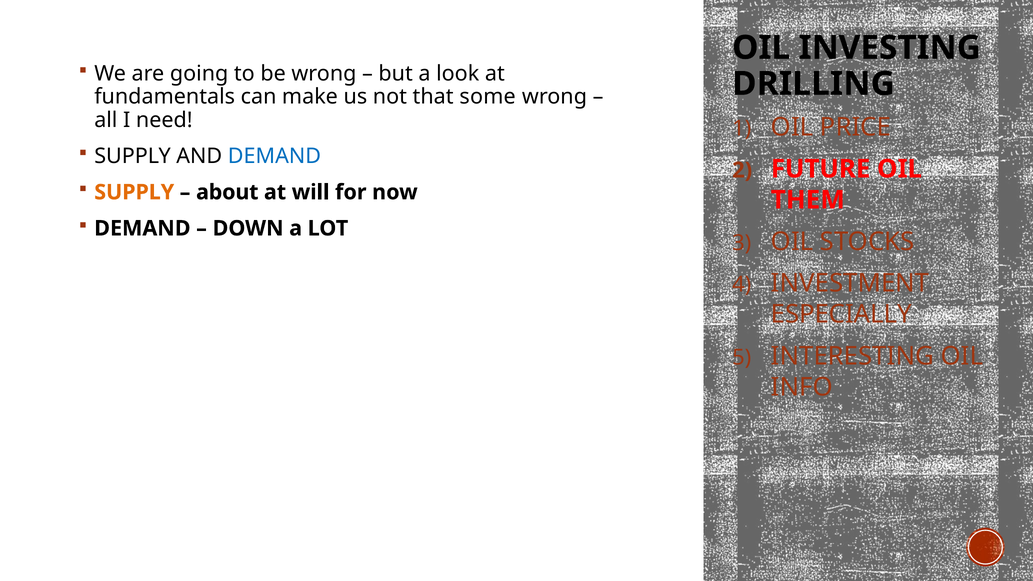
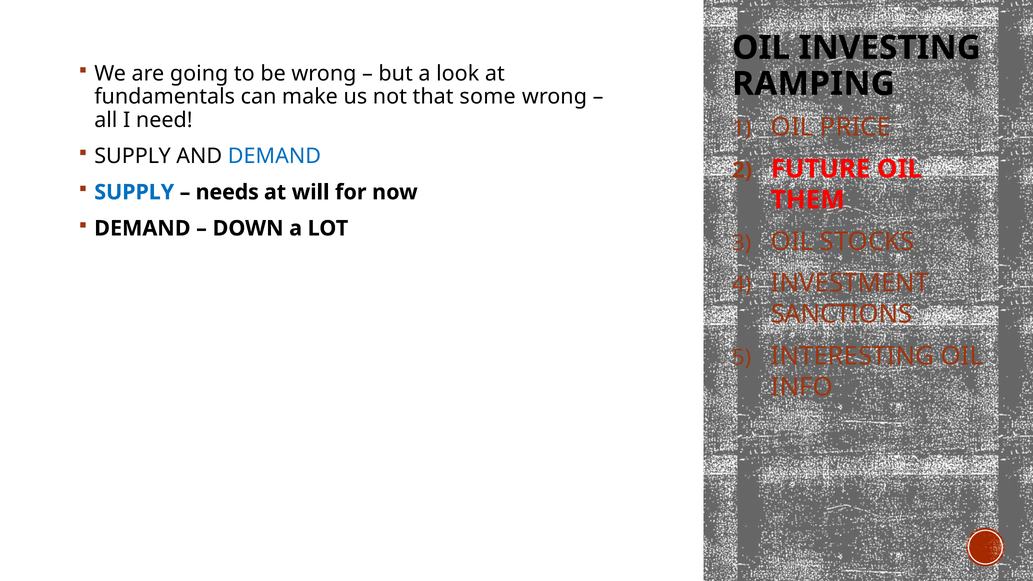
DRILLING: DRILLING -> RAMPING
SUPPLY at (134, 192) colour: orange -> blue
about: about -> needs
ESPECIALLY: ESPECIALLY -> SANCTIONS
